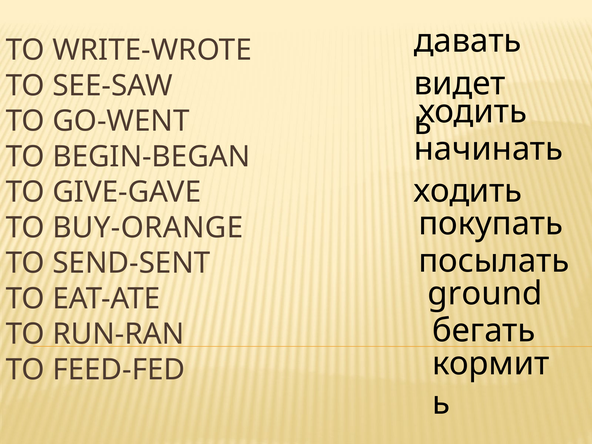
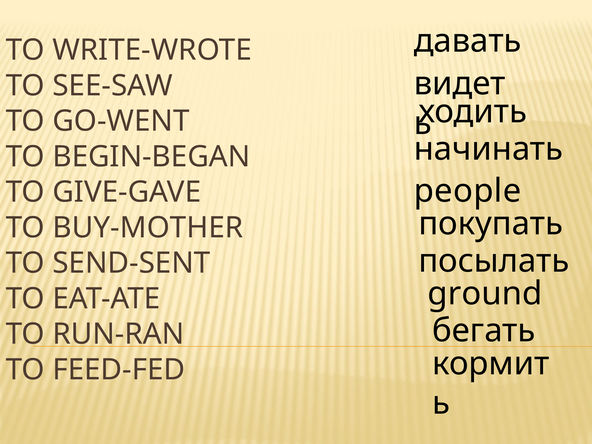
ходить at (468, 191): ходить -> people
BUY-ORANGE: BUY-ORANGE -> BUY-MOTHER
